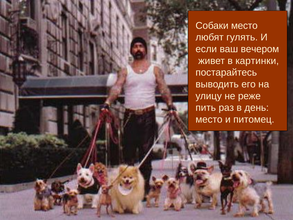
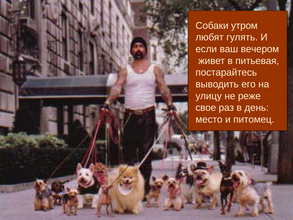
Собаки место: место -> утром
картинки: картинки -> питьевая
пить: пить -> свое
